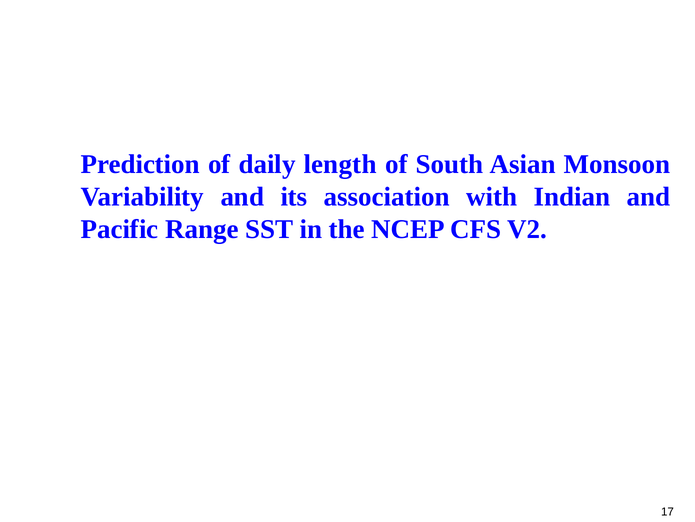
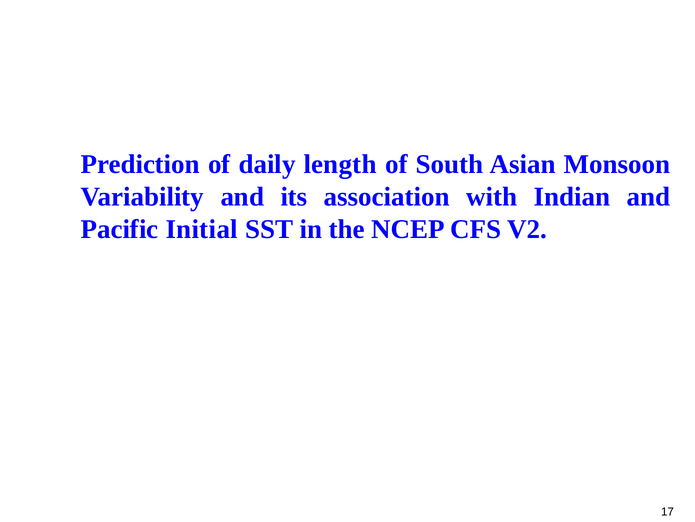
Range: Range -> Initial
